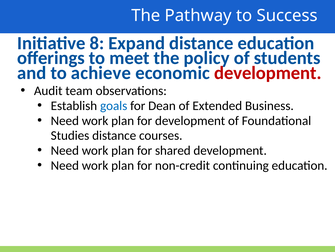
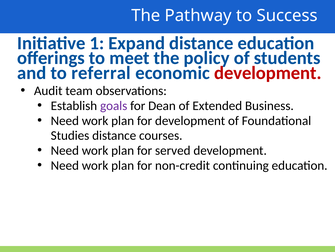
8: 8 -> 1
achieve: achieve -> referral
goals colour: blue -> purple
shared: shared -> served
